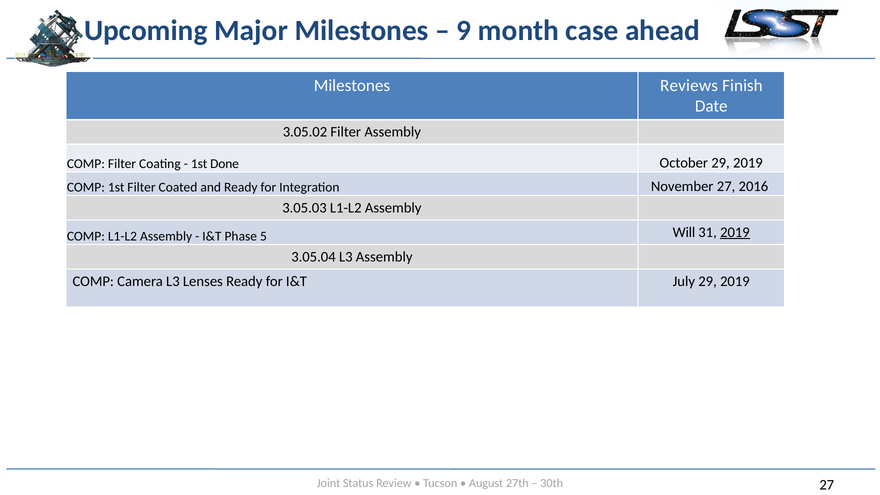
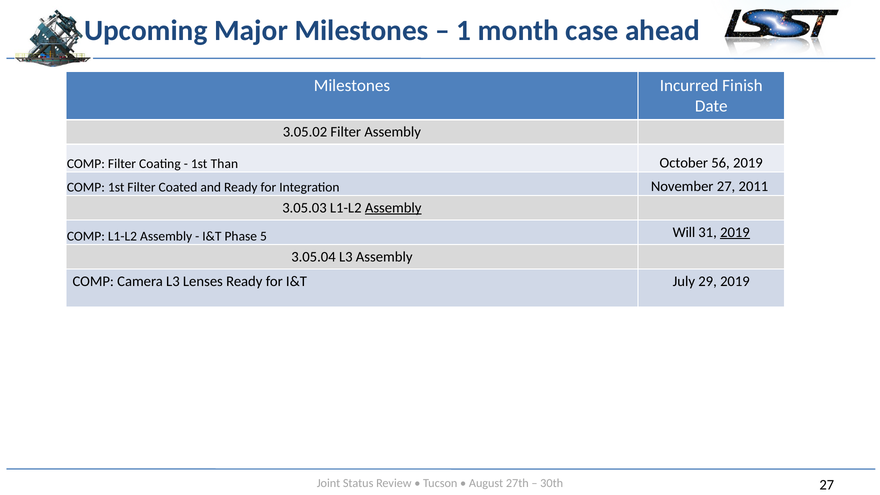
9: 9 -> 1
Reviews: Reviews -> Incurred
Done: Done -> Than
October 29: 29 -> 56
2016: 2016 -> 2011
Assembly at (393, 208) underline: none -> present
